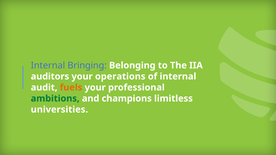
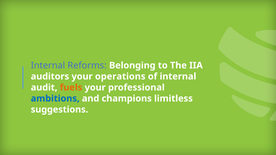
Bringing: Bringing -> Reforms
ambitions colour: green -> blue
universities: universities -> suggestions
